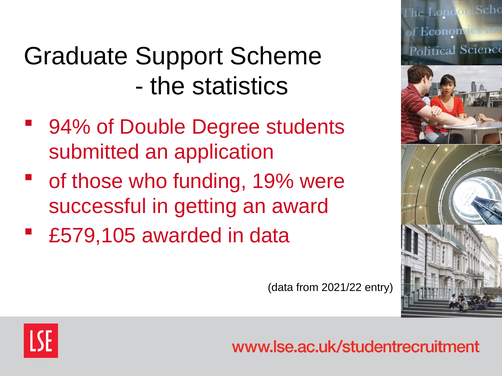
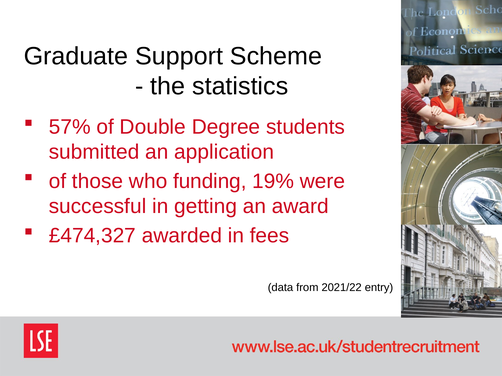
94%: 94% -> 57%
£579,105: £579,105 -> £474,327
in data: data -> fees
